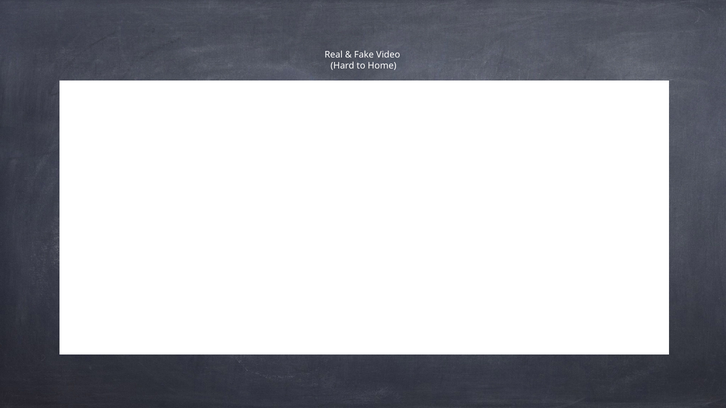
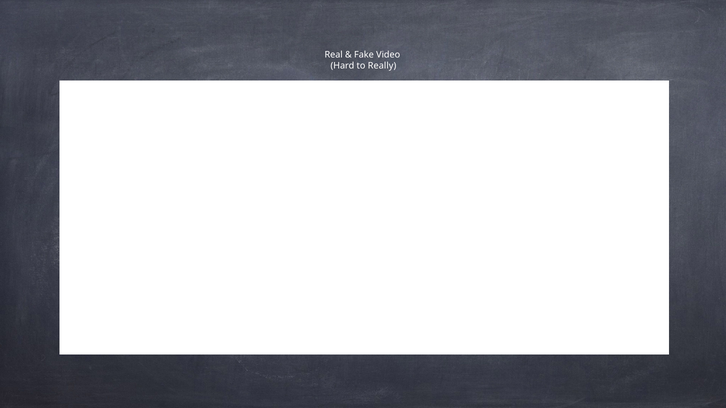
Home: Home -> Really
